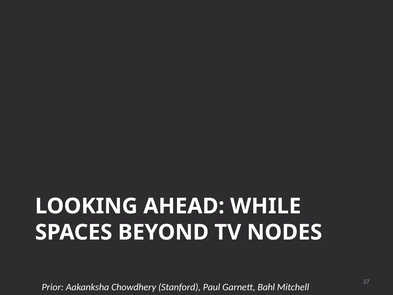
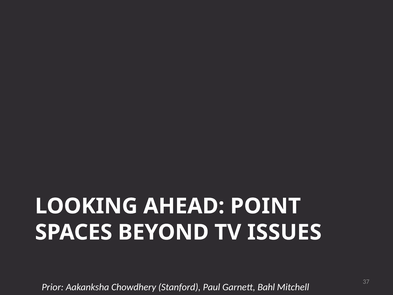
WHILE: WHILE -> POINT
NODES: NODES -> ISSUES
